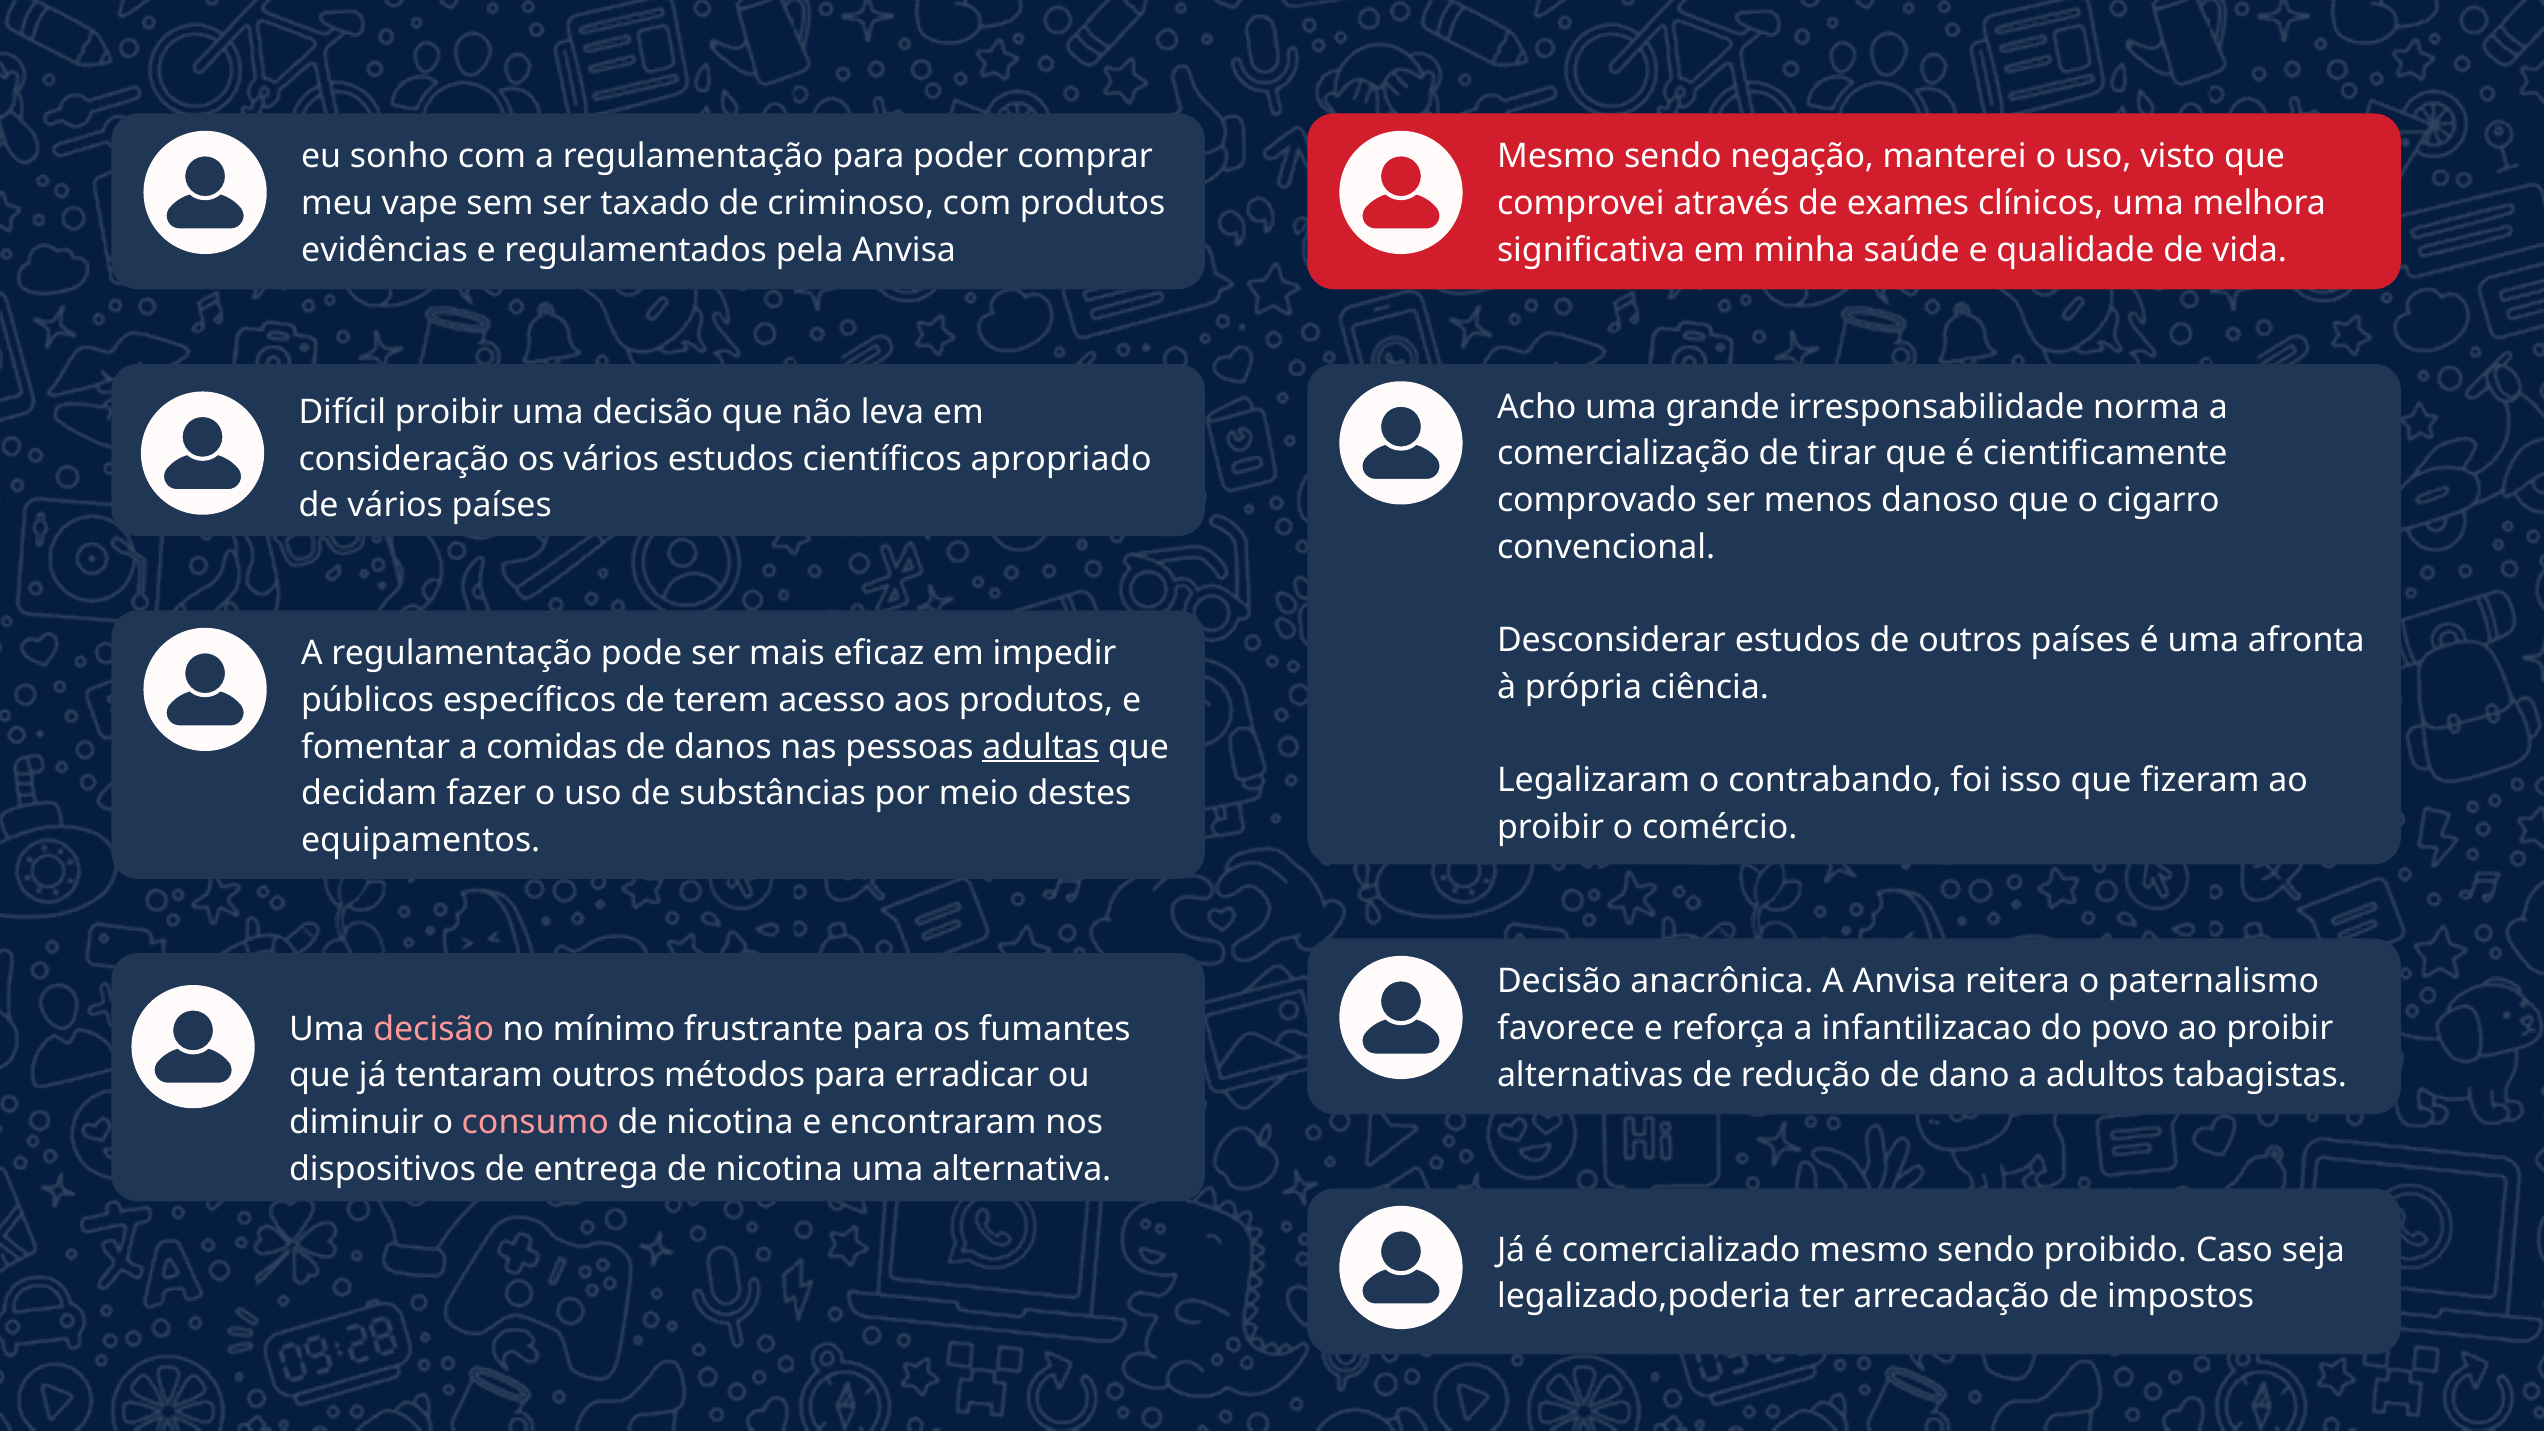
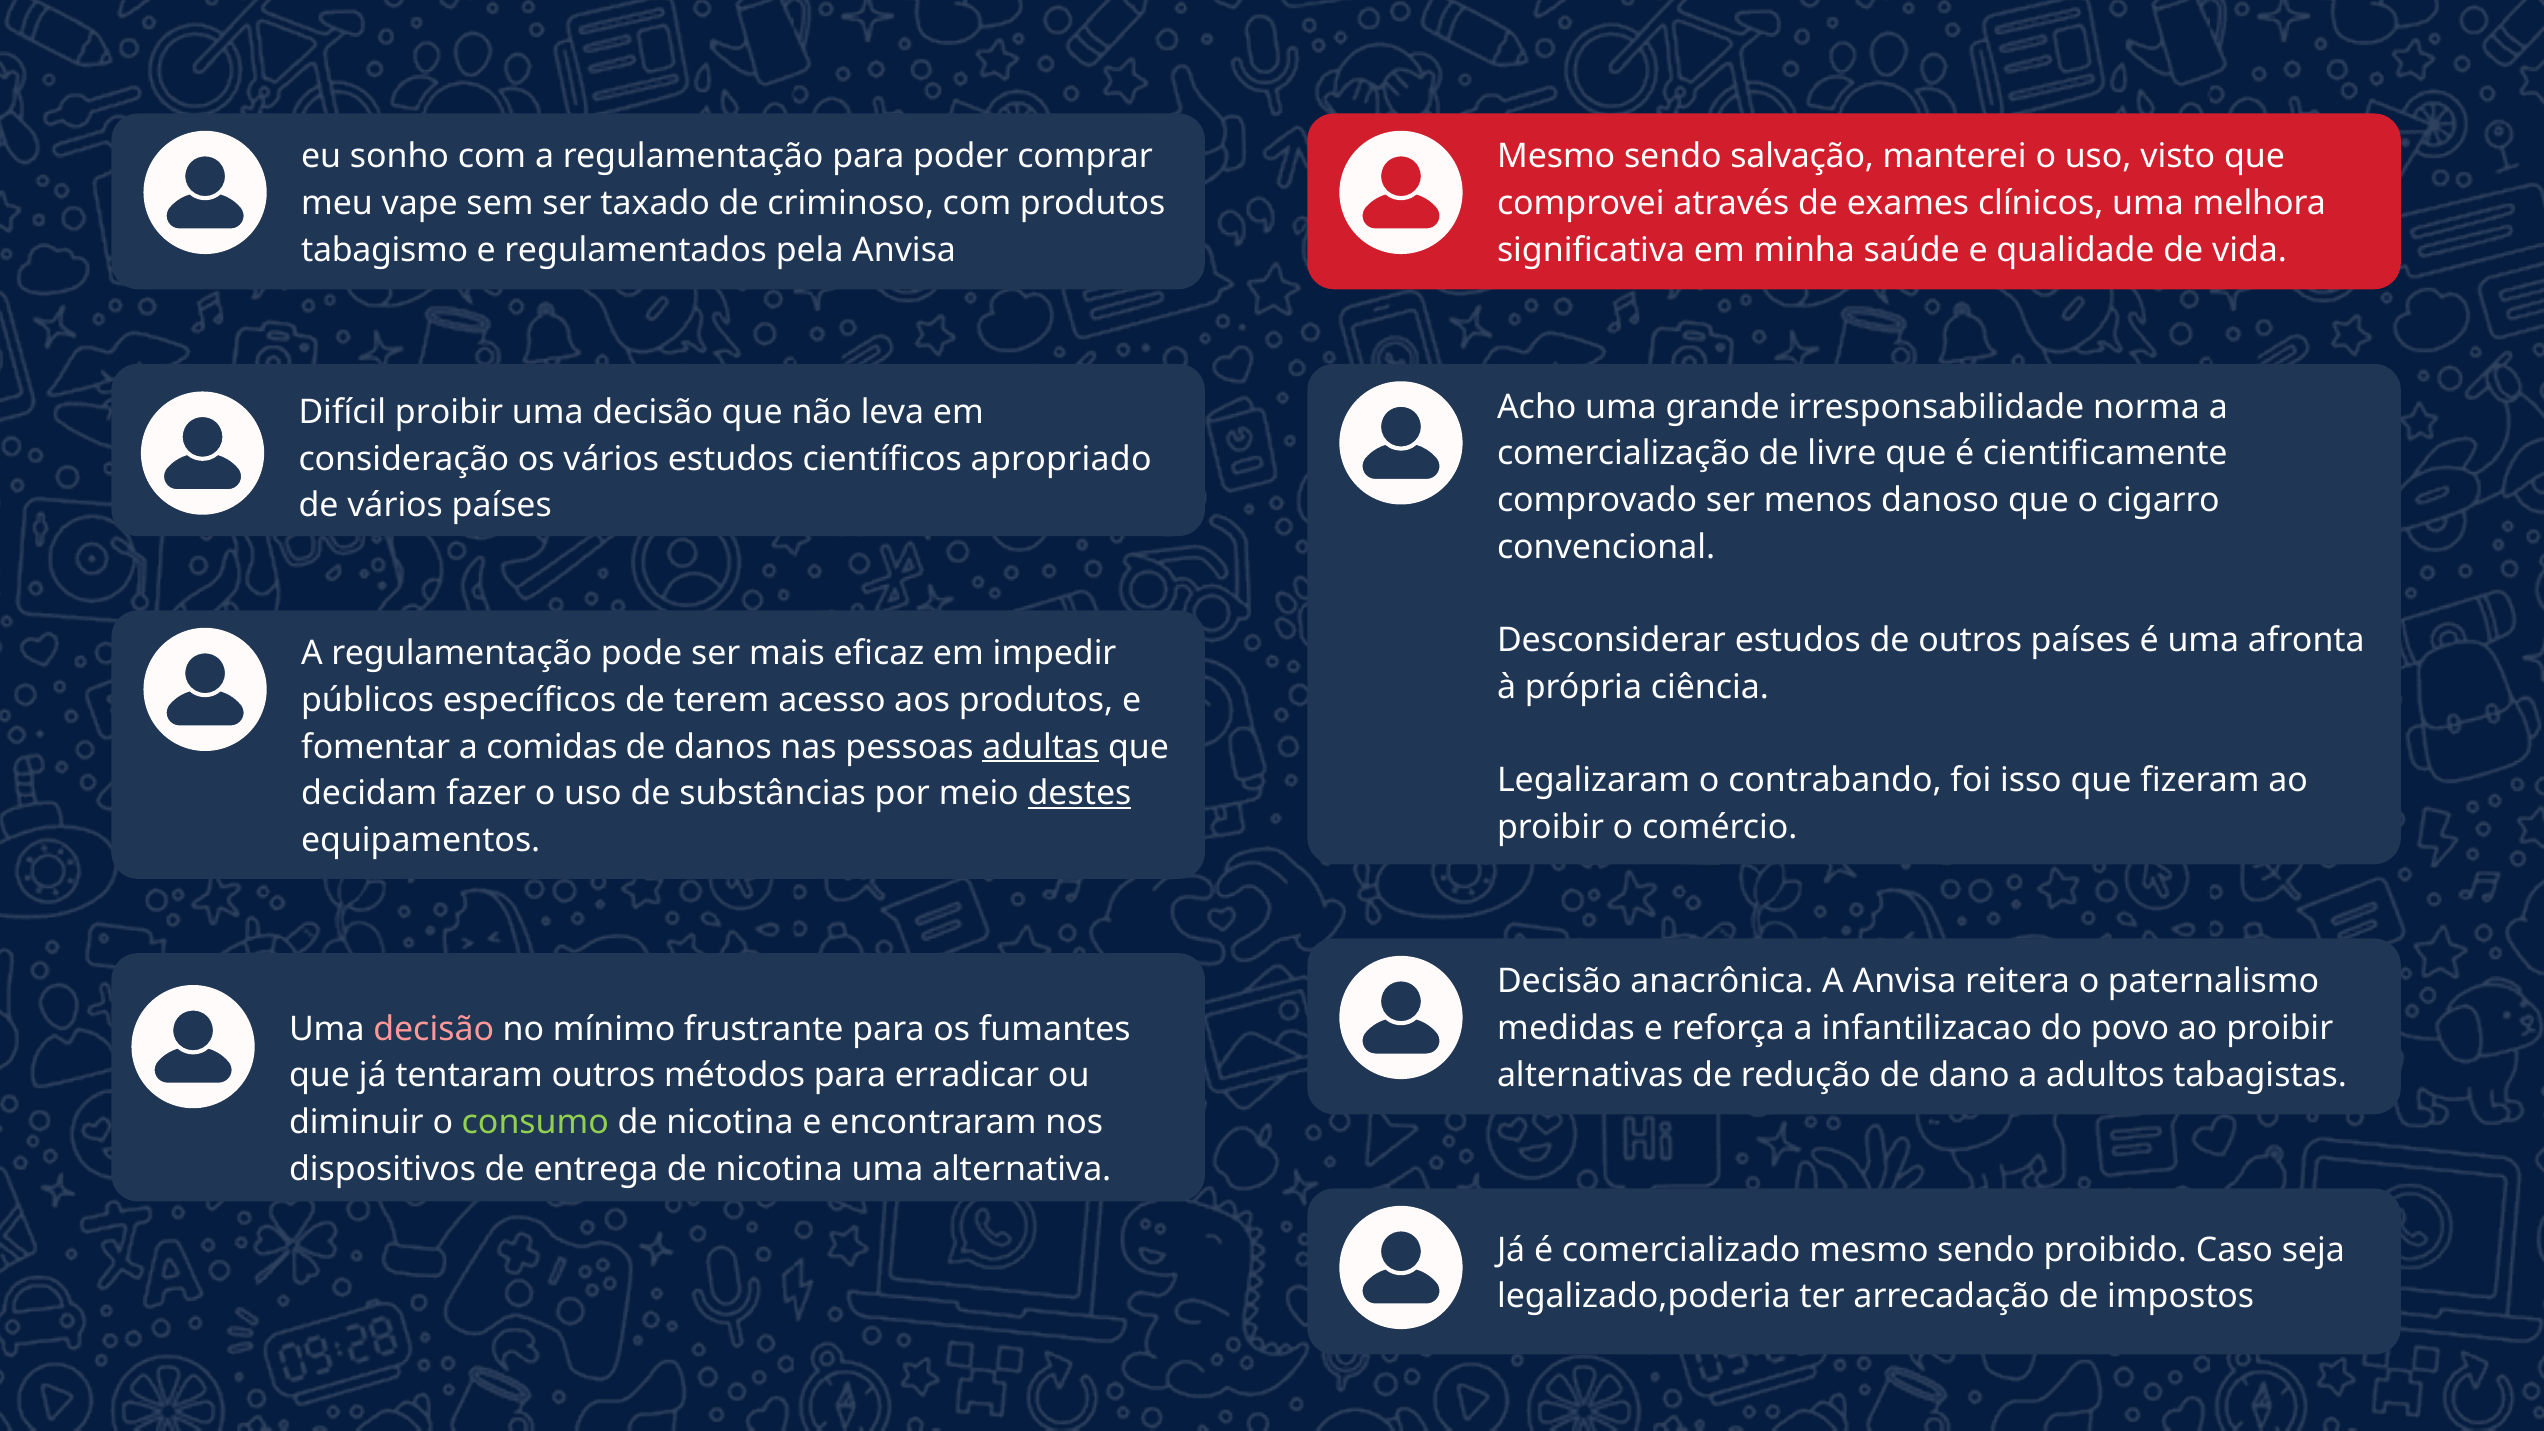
negação: negação -> salvação
evidências: evidências -> tabagismo
tirar: tirar -> livre
destes underline: none -> present
favorece: favorece -> medidas
consumo colour: pink -> light green
